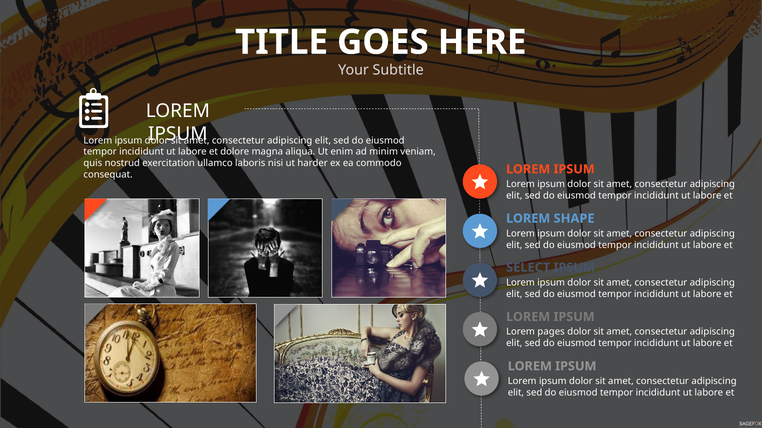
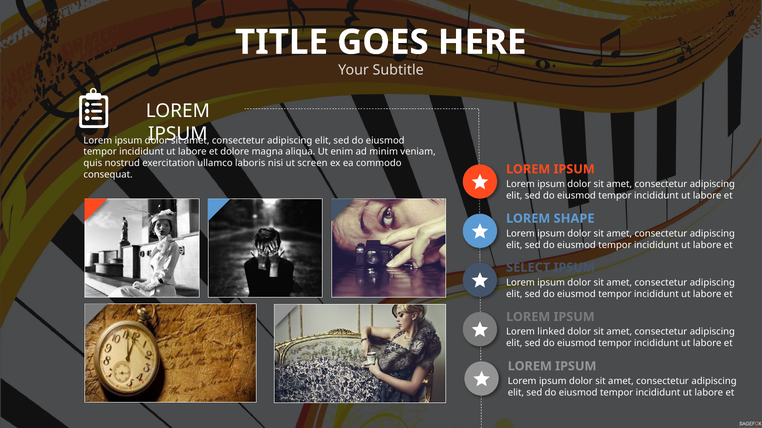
harder: harder -> screen
pages: pages -> linked
